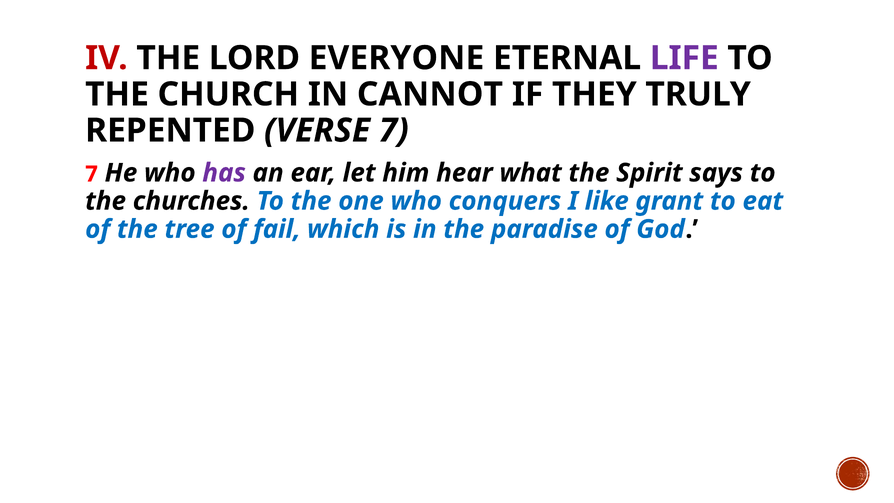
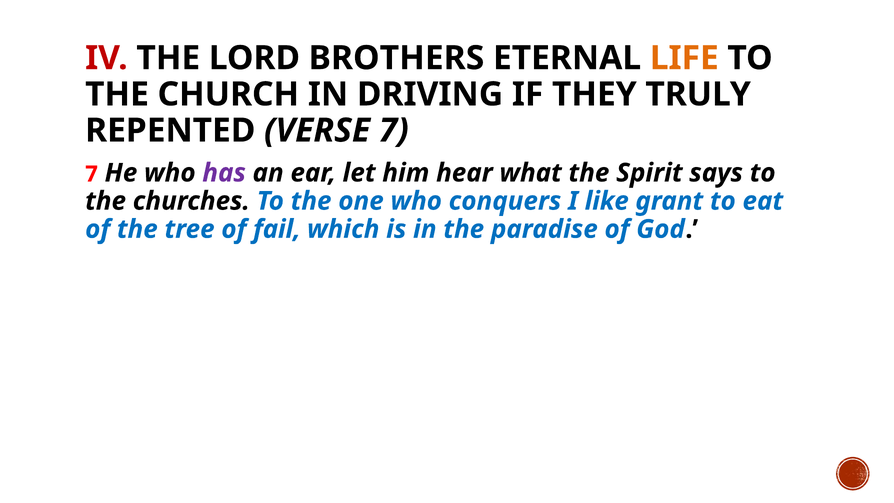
EVERYONE: EVERYONE -> BROTHERS
LIFE colour: purple -> orange
CANNOT: CANNOT -> DRIVING
